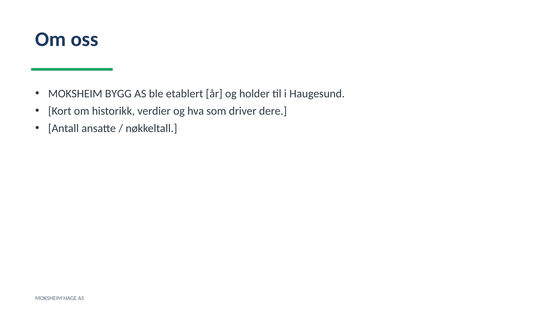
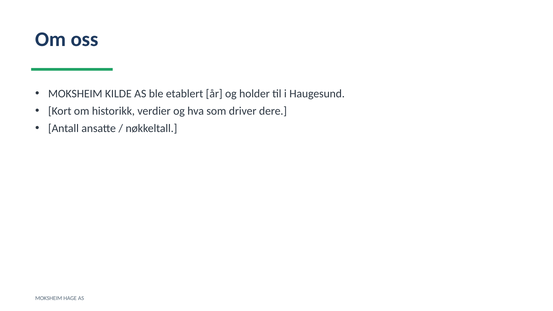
BYGG: BYGG -> KILDE
